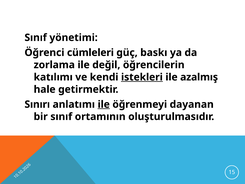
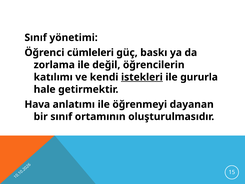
azalmış: azalmış -> gururla
Sınırı: Sınırı -> Hava
ile at (104, 104) underline: present -> none
